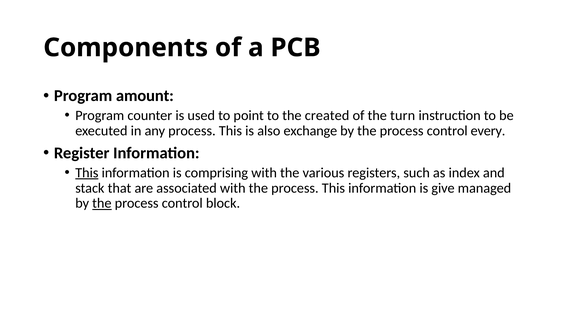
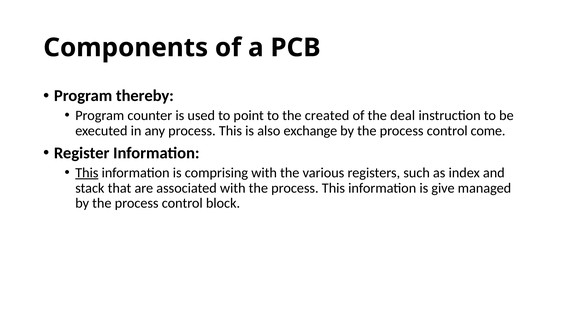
amount: amount -> thereby
turn: turn -> deal
every: every -> come
the at (102, 204) underline: present -> none
